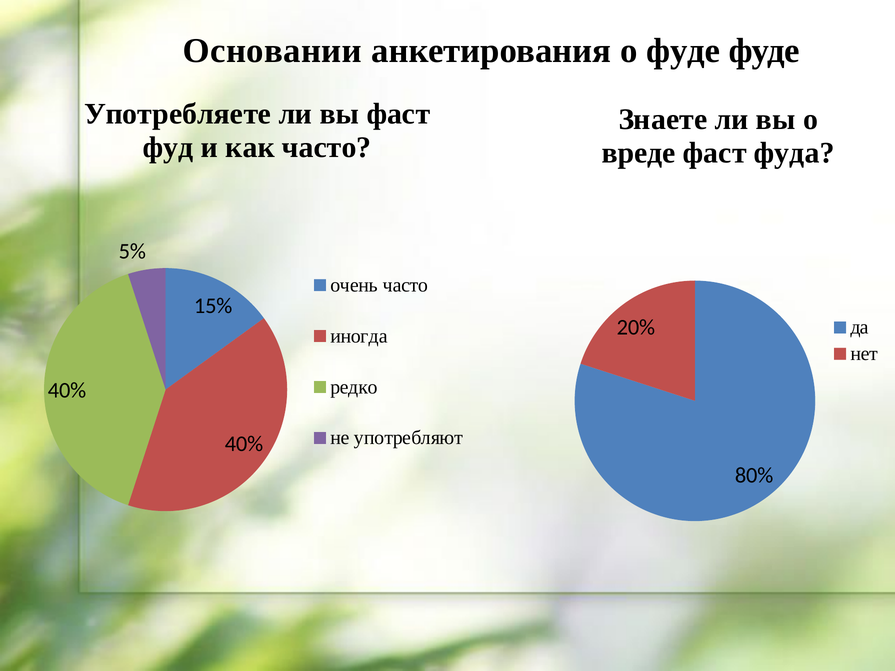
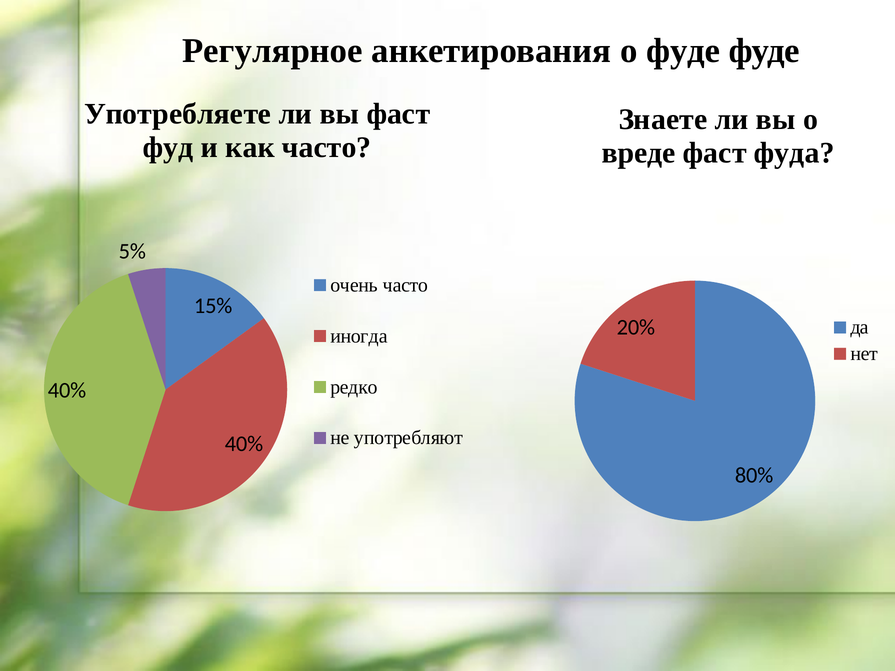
Основании: Основании -> Регулярное
